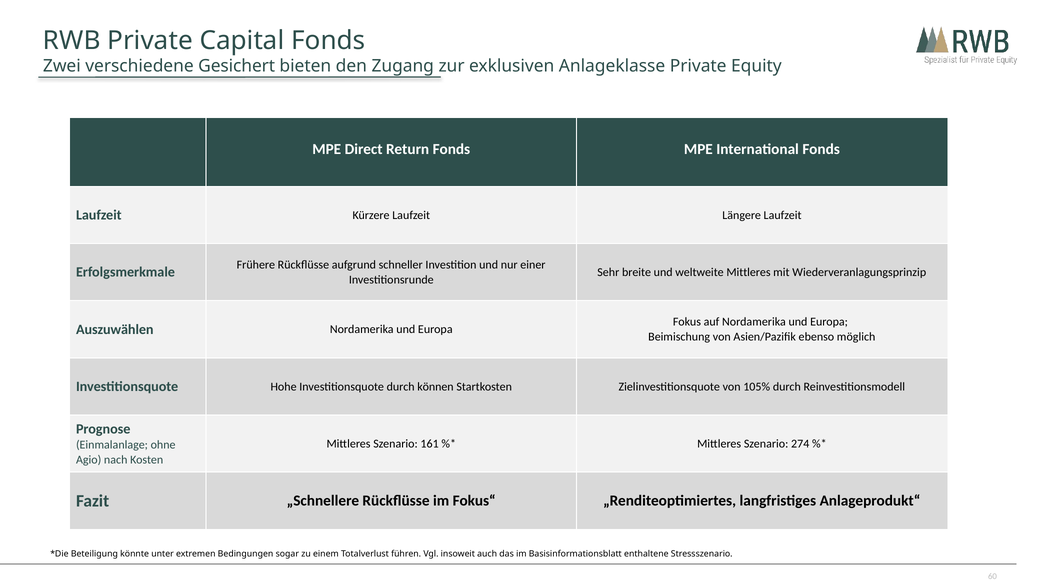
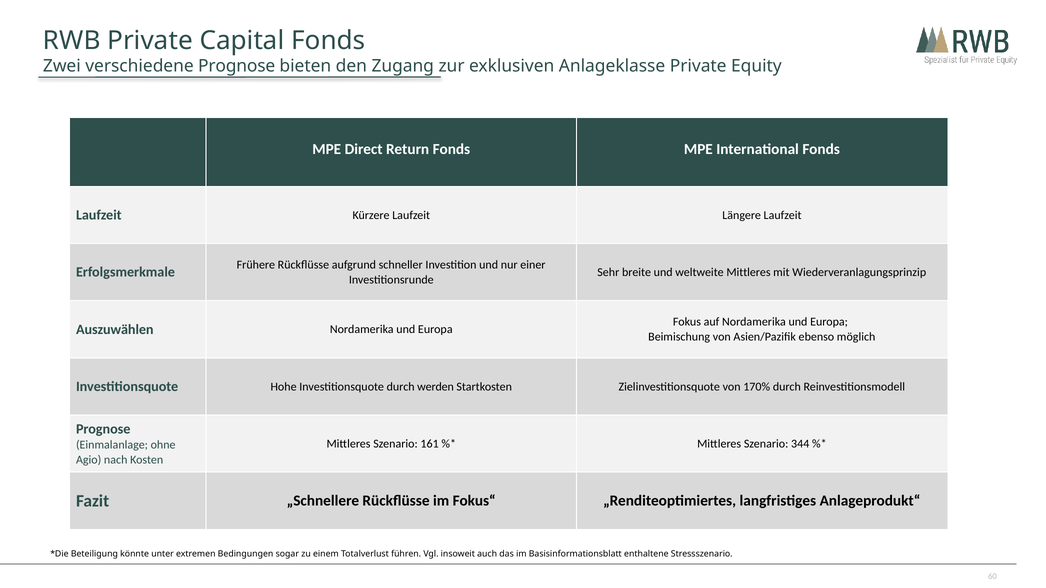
verschiedene Gesichert: Gesichert -> Prognose
können: können -> werden
105%: 105% -> 170%
274: 274 -> 344
